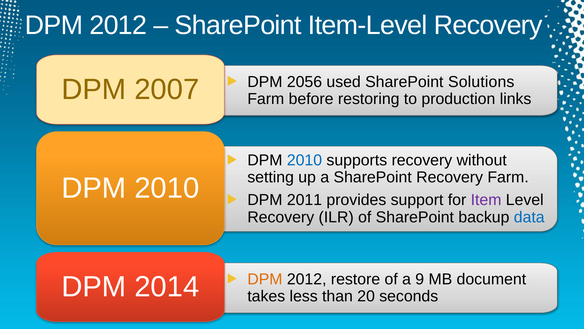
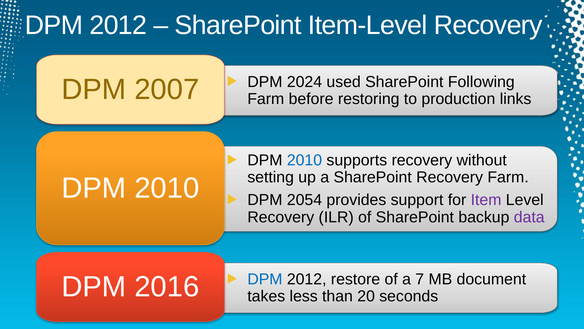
2056: 2056 -> 2024
Solutions: Solutions -> Following
2011: 2011 -> 2054
data colour: blue -> purple
DPM at (265, 279) colour: orange -> blue
9: 9 -> 7
2014: 2014 -> 2016
